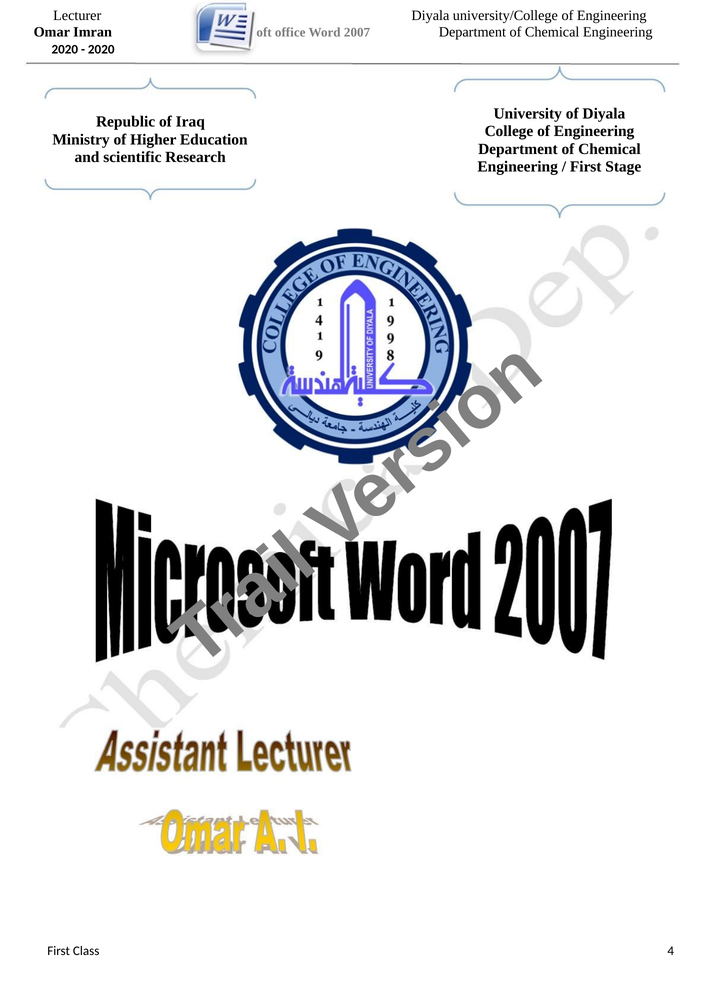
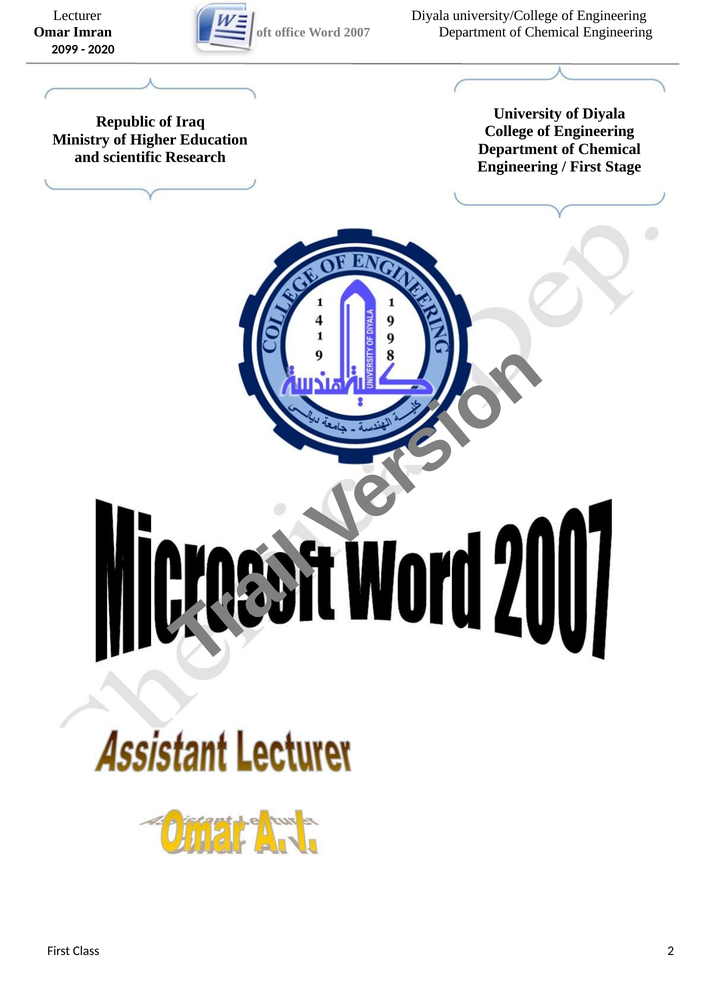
2020 at (65, 49): 2020 -> 2099
4: 4 -> 2
